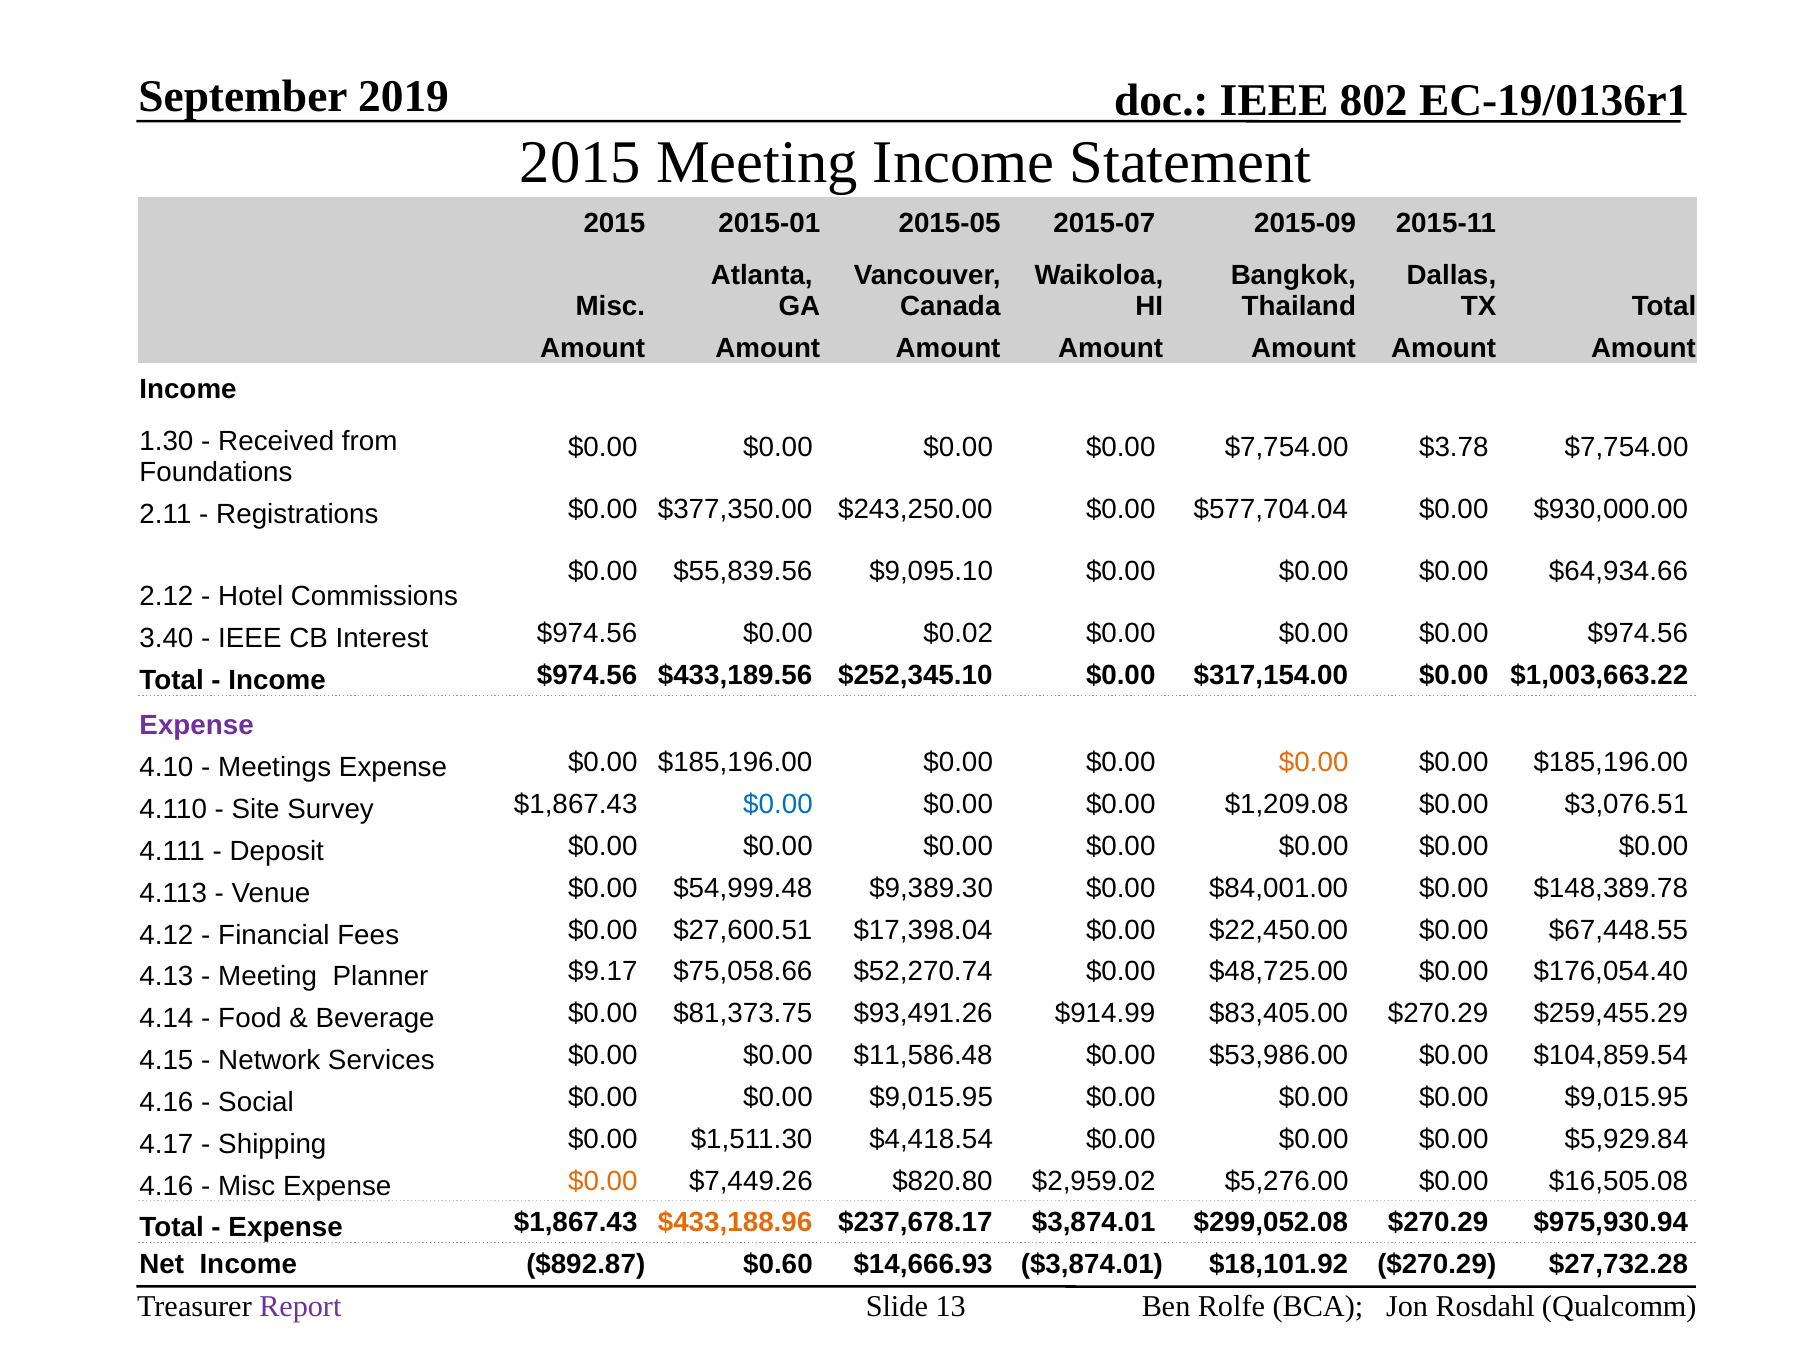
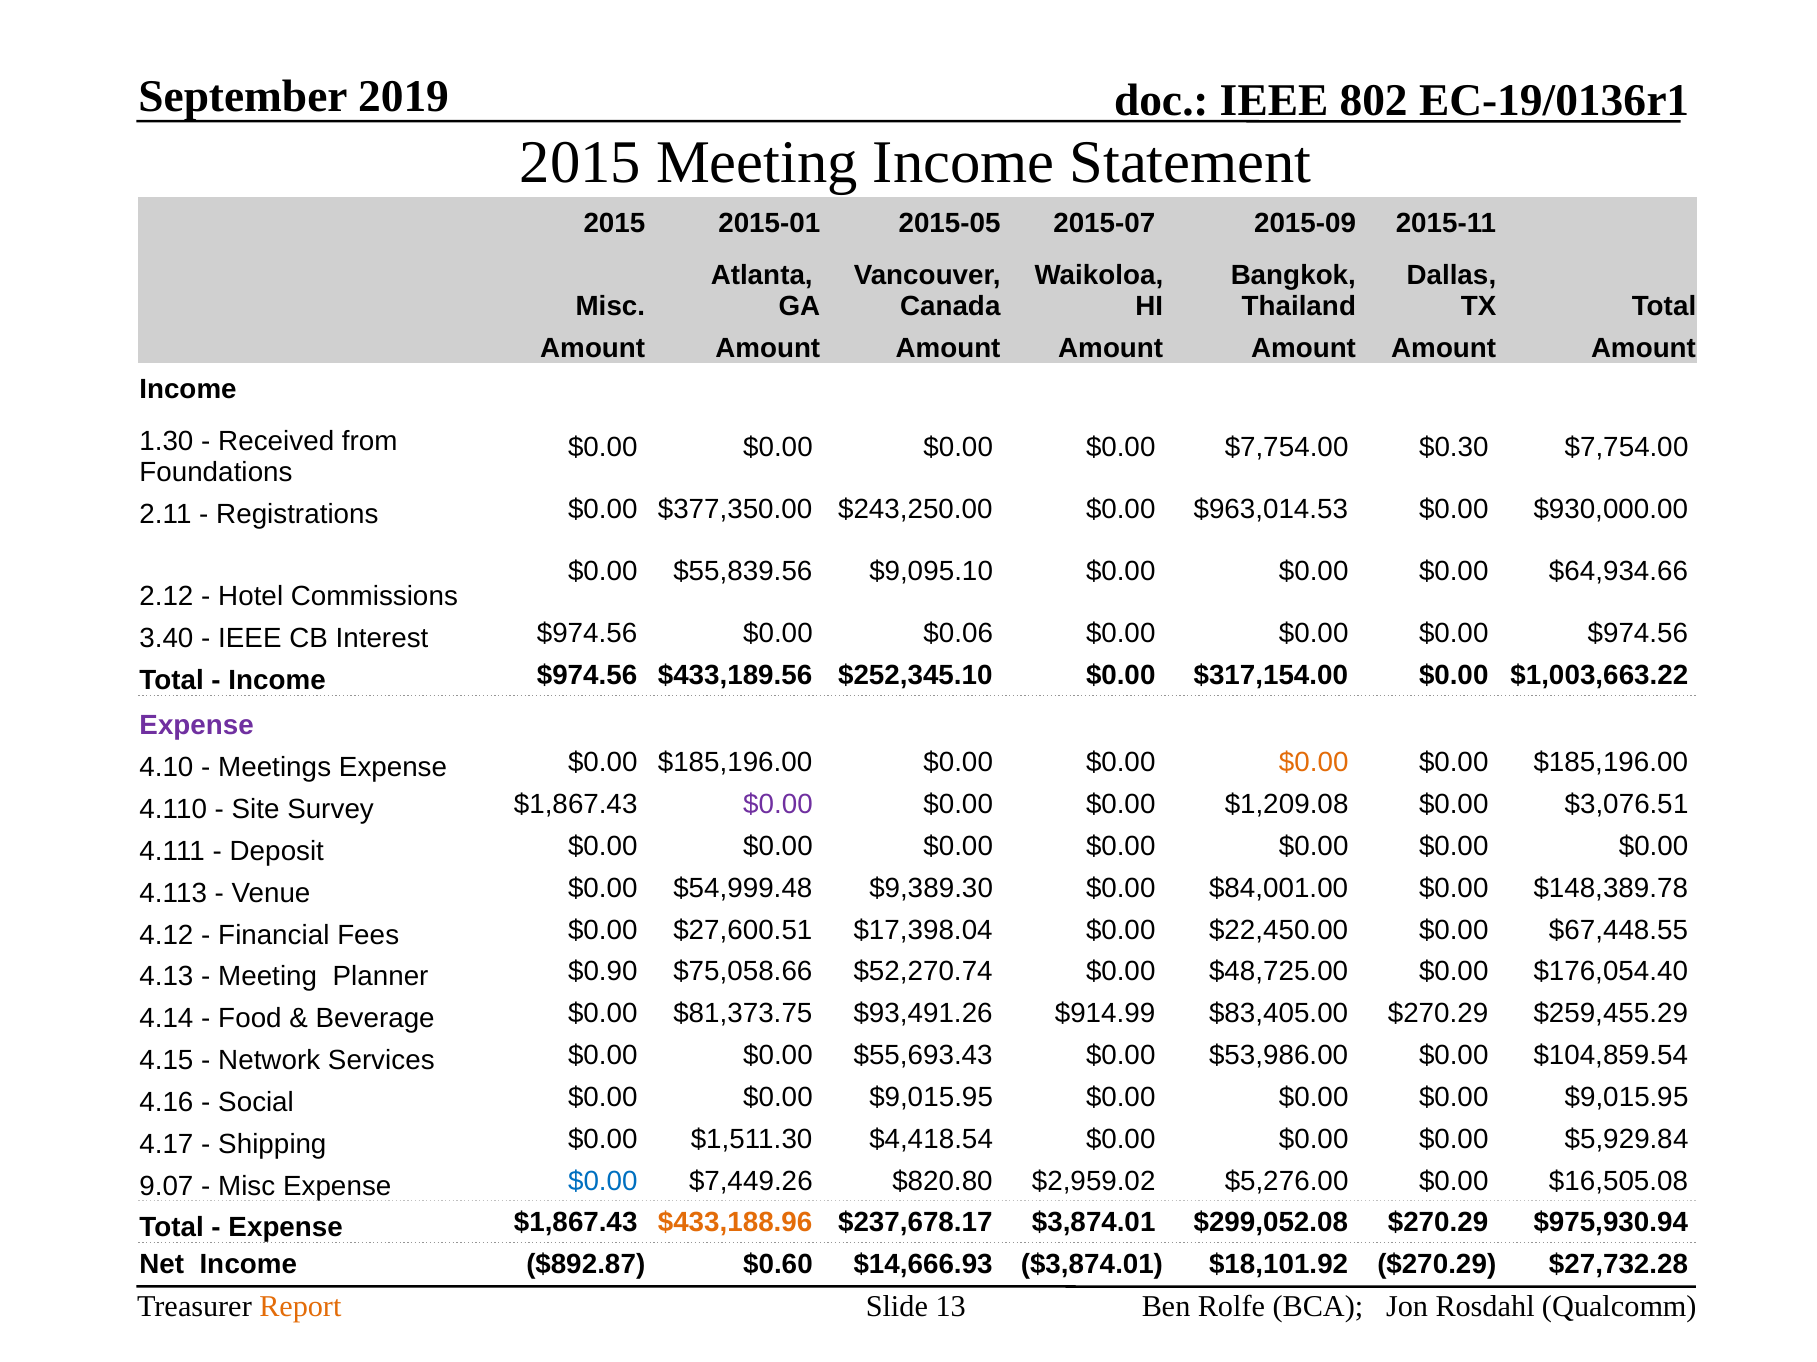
$3.78: $3.78 -> $0.30
$577,704.04: $577,704.04 -> $963,014.53
$0.02: $0.02 -> $0.06
$0.00 at (778, 805) colour: blue -> purple
$9.17: $9.17 -> $0.90
$11,586.48: $11,586.48 -> $55,693.43
4.16 at (166, 1187): 4.16 -> 9.07
$0.00 at (603, 1182) colour: orange -> blue
Report at (300, 1307) colour: purple -> orange
